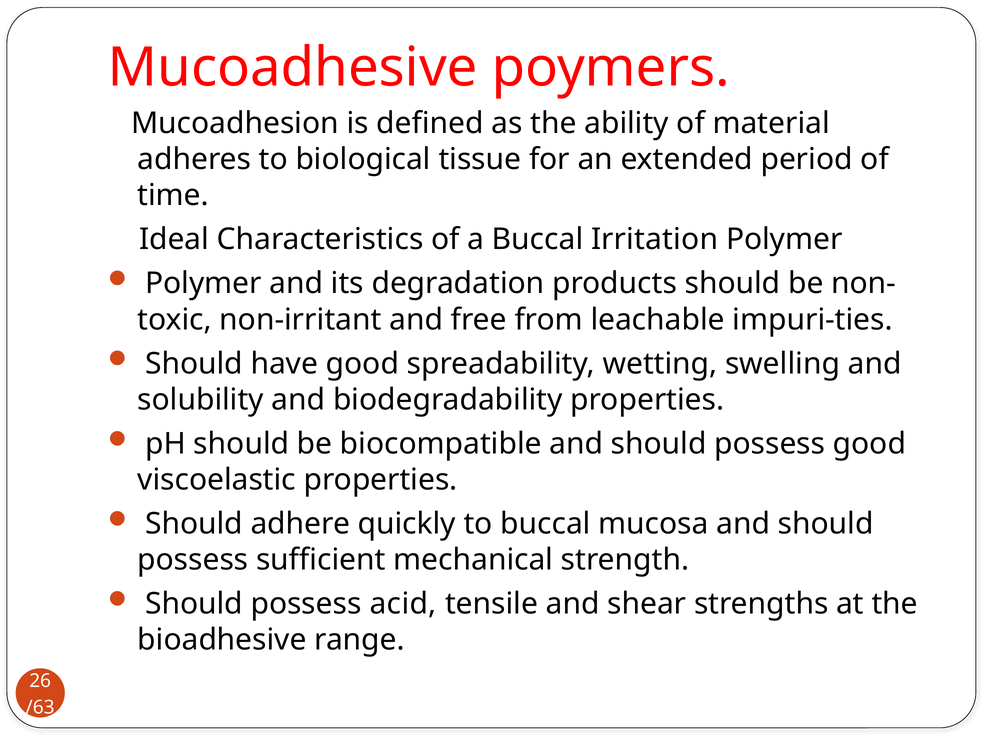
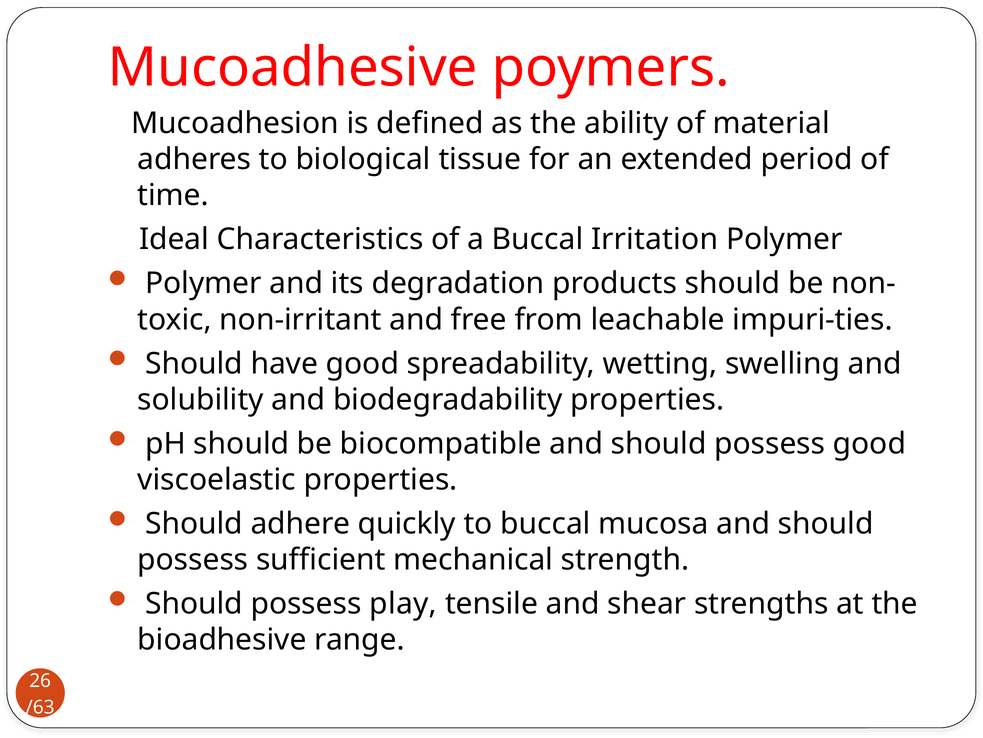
acid: acid -> play
